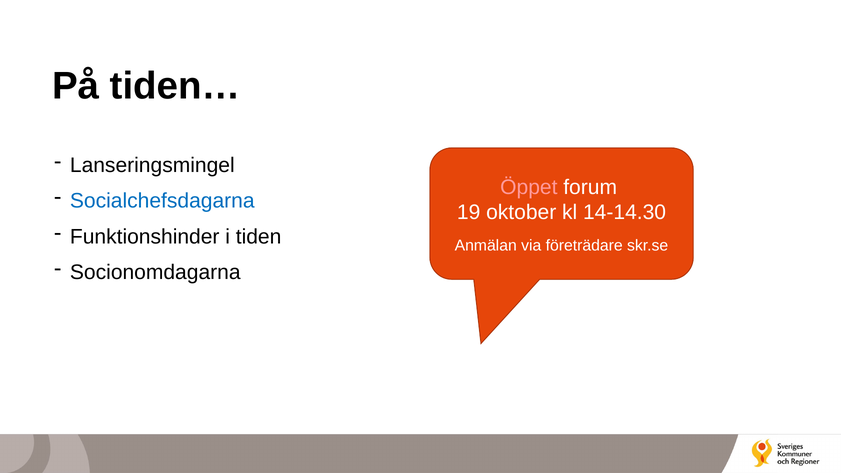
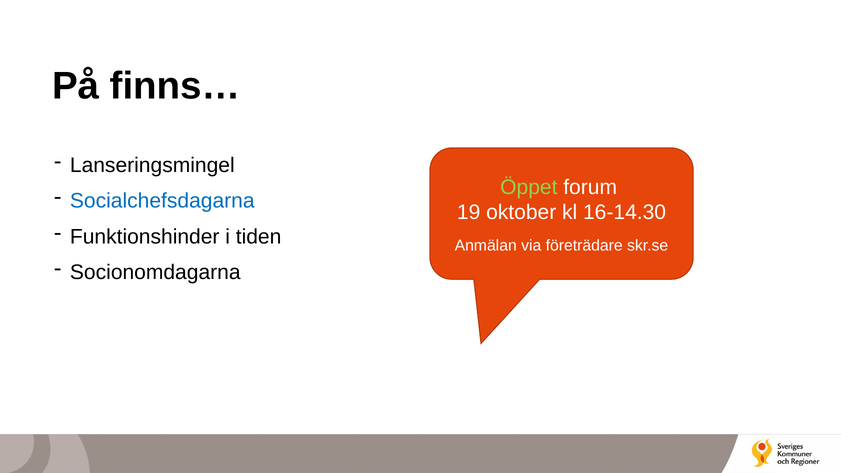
tiden…: tiden… -> finns…
Öppet colour: pink -> light green
14-14.30: 14-14.30 -> 16-14.30
